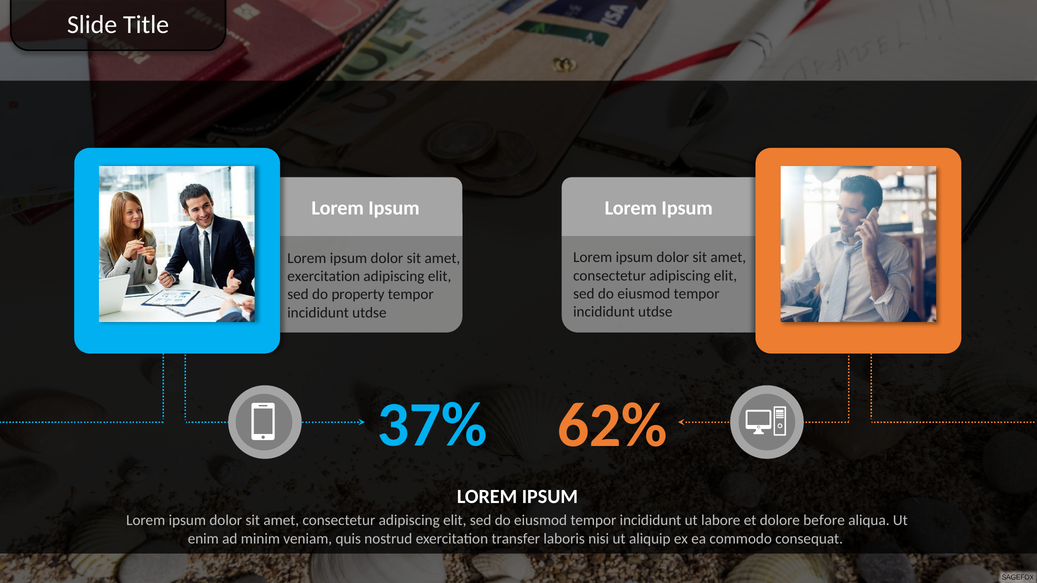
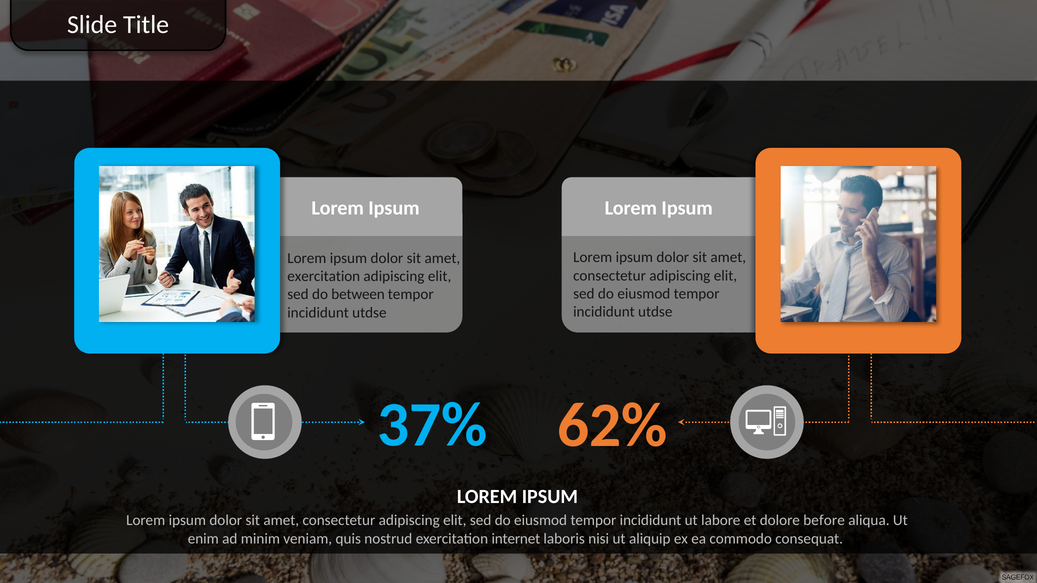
property: property -> between
transfer: transfer -> internet
